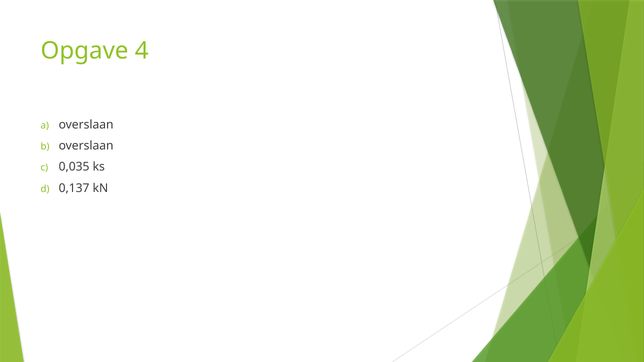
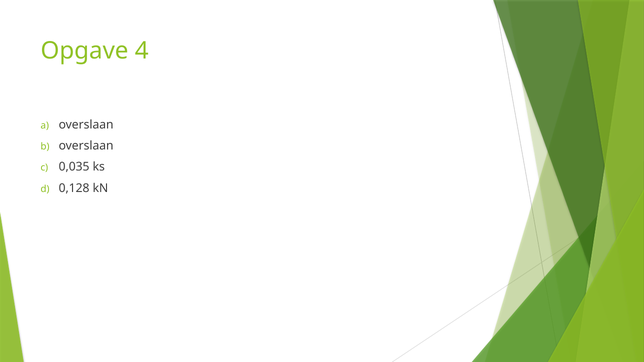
0,137: 0,137 -> 0,128
